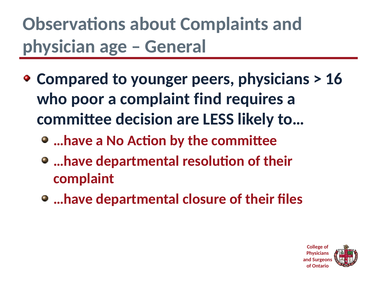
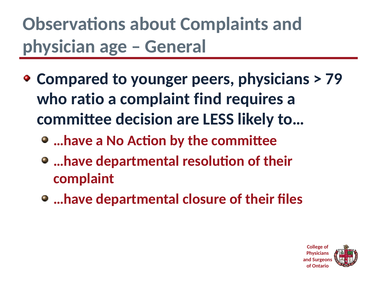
16: 16 -> 79
poor: poor -> ratio
